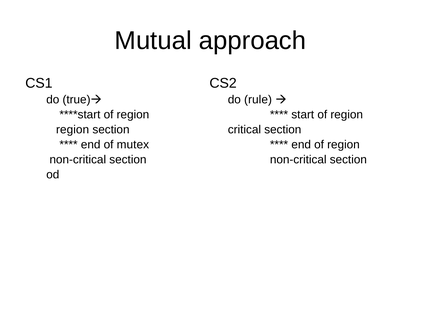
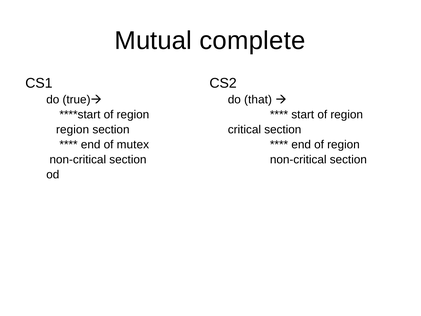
approach: approach -> complete
rule: rule -> that
